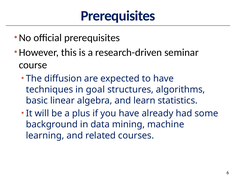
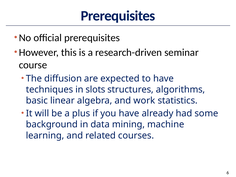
goal: goal -> slots
learn: learn -> work
